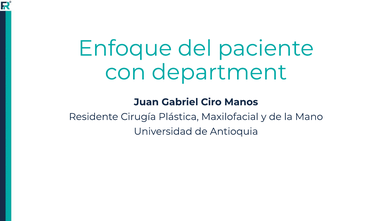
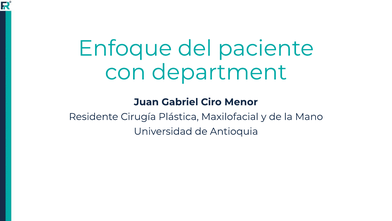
Manos: Manos -> Menor
